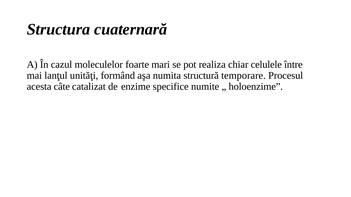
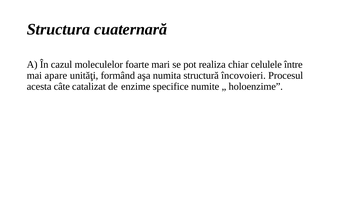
lanţul: lanţul -> apare
temporare: temporare -> încovoieri
